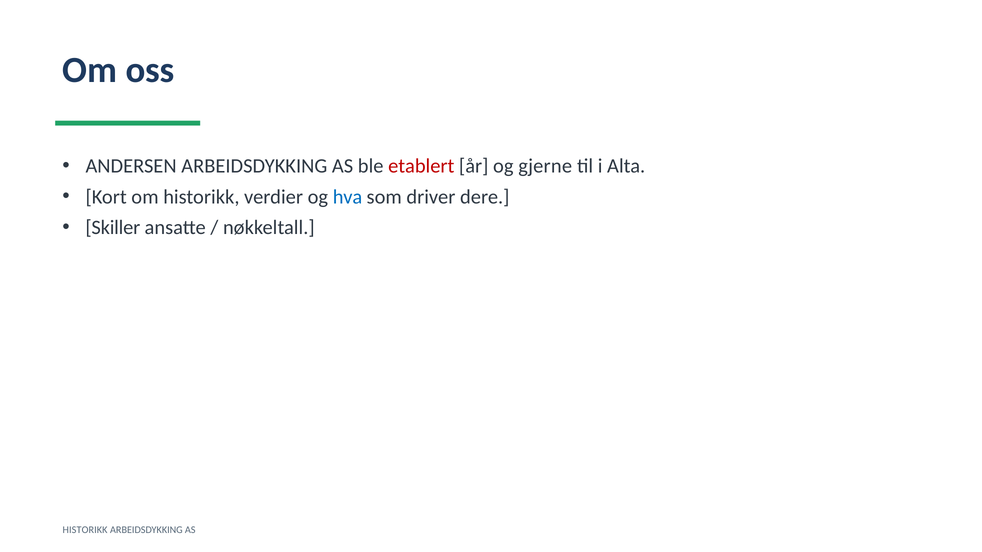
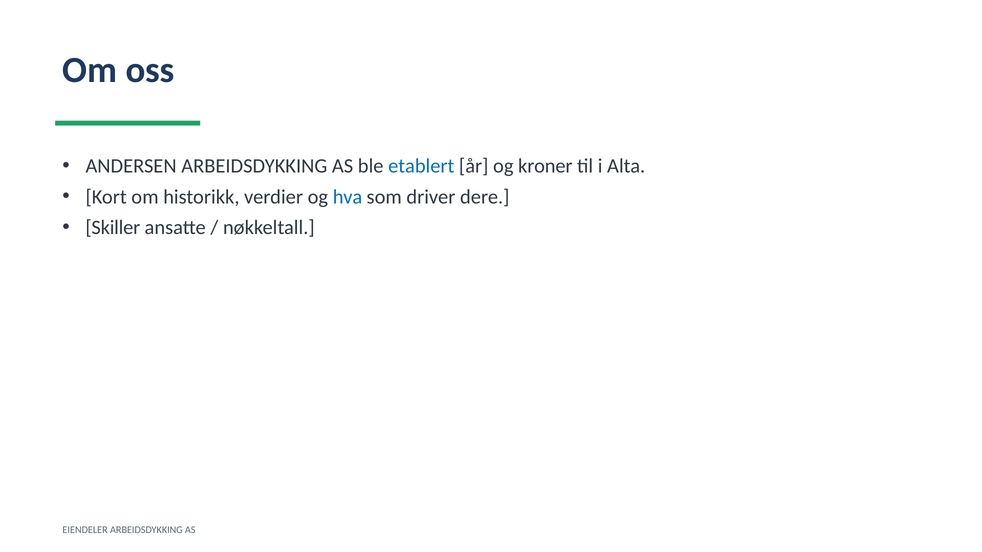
etablert colour: red -> blue
gjerne: gjerne -> kroner
HISTORIKK at (85, 530): HISTORIKK -> EIENDELER
